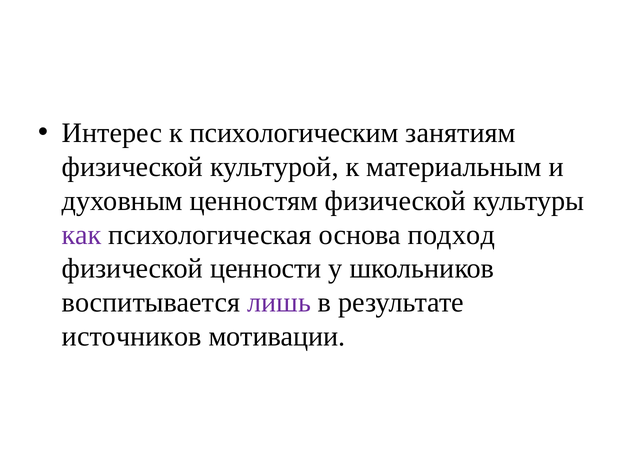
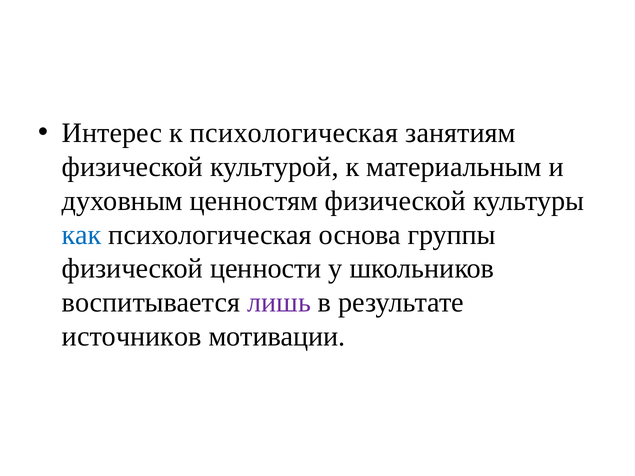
к психологическим: психологическим -> психологическая
как colour: purple -> blue
подход: подход -> группы
